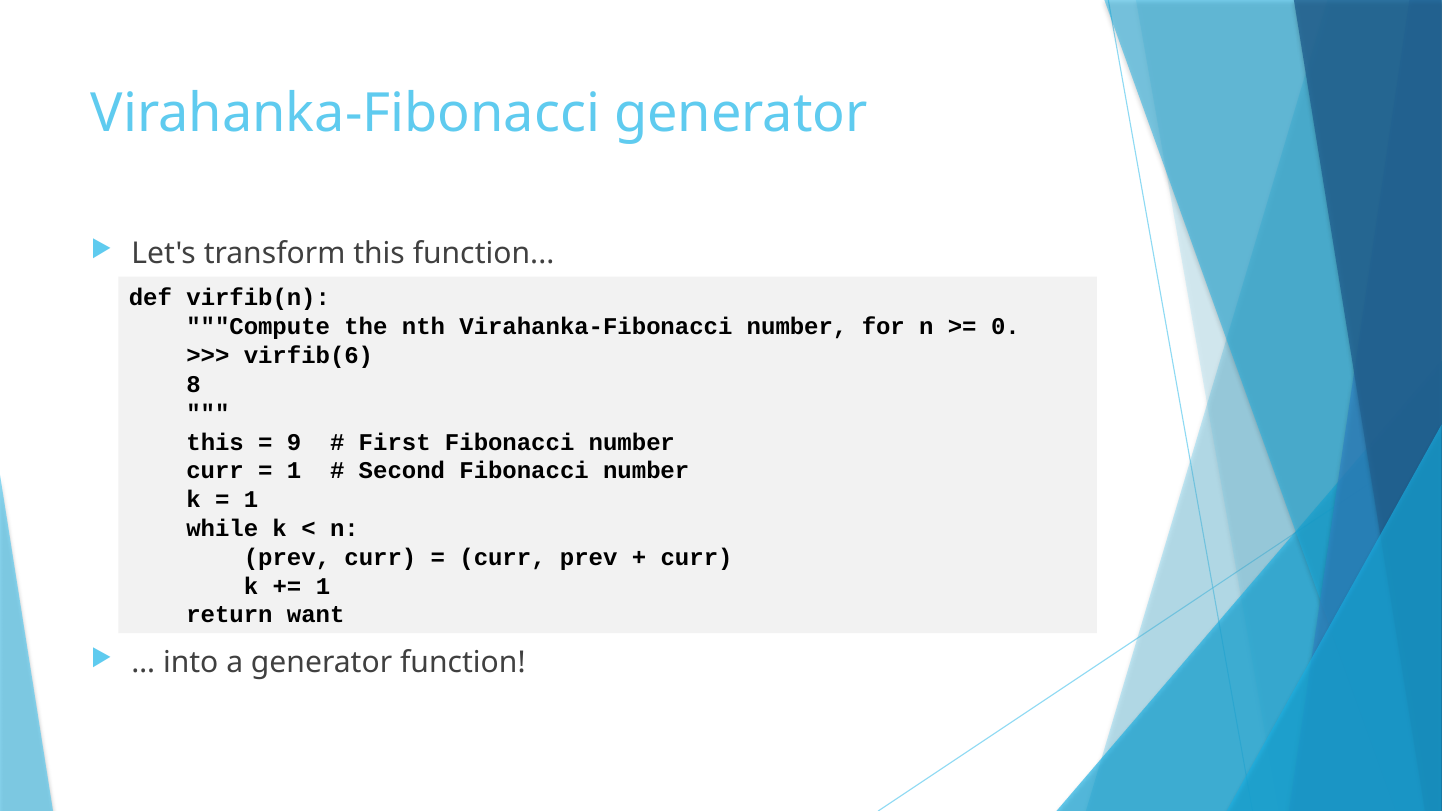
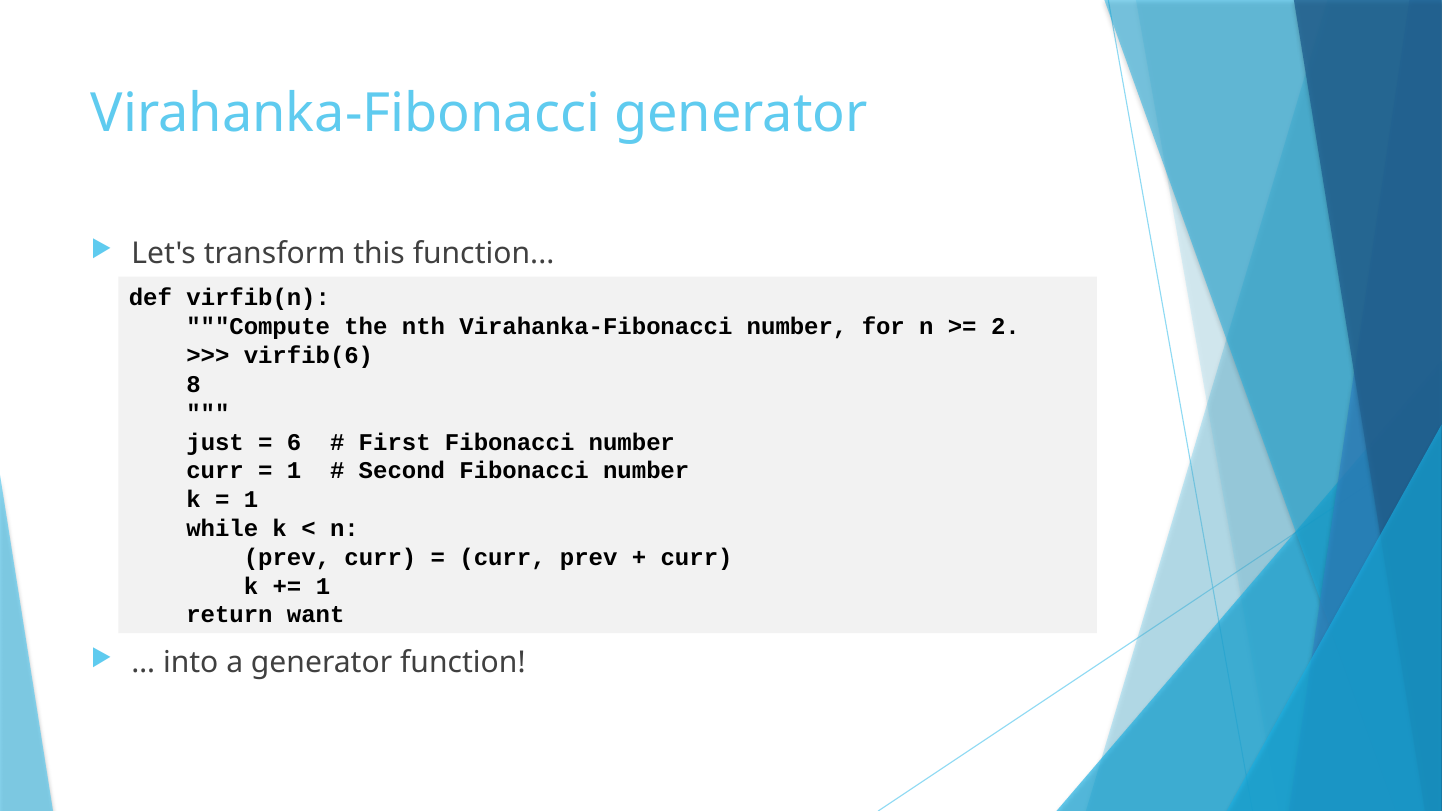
0: 0 -> 2
this at (215, 442): this -> just
9: 9 -> 6
